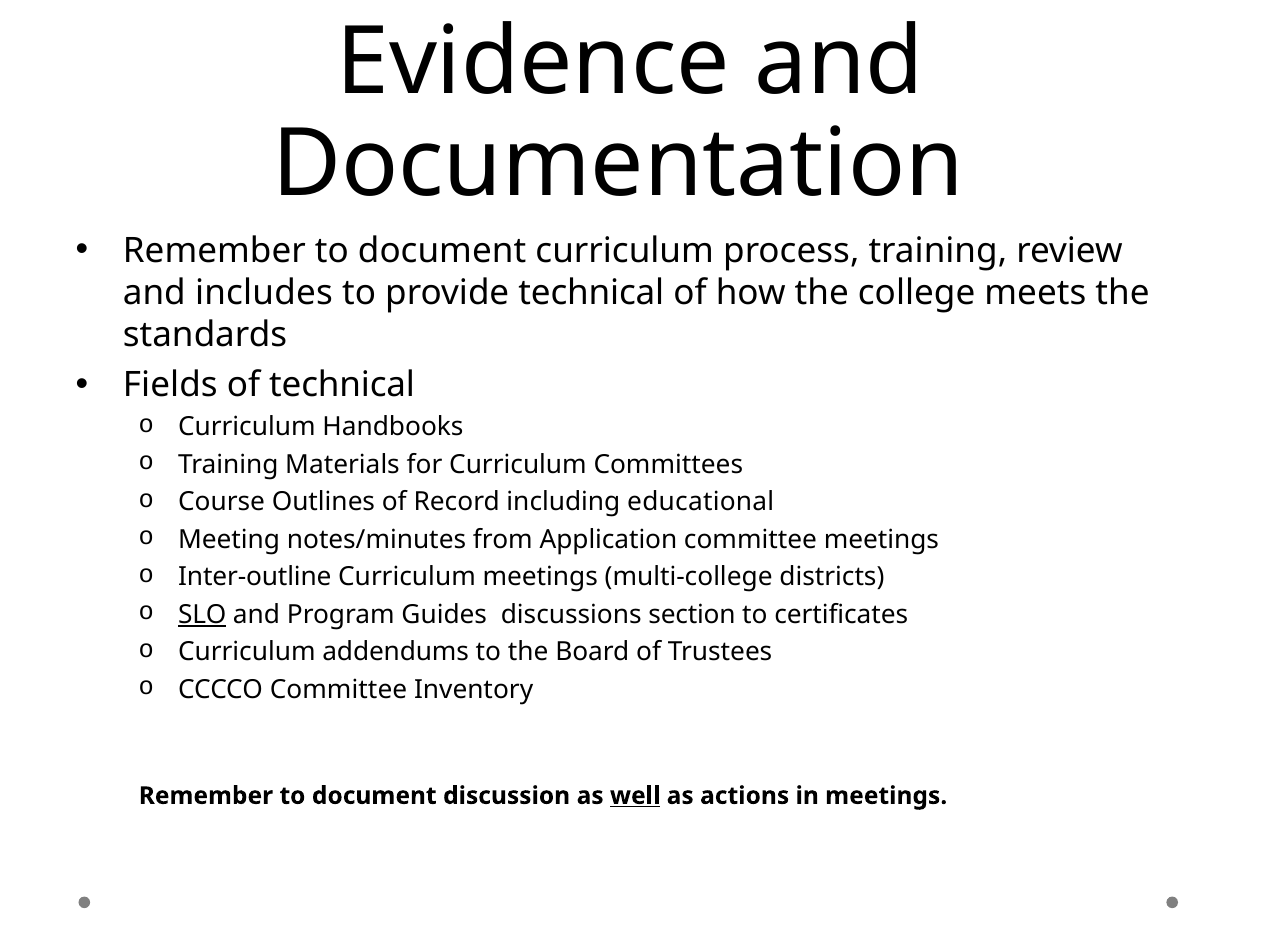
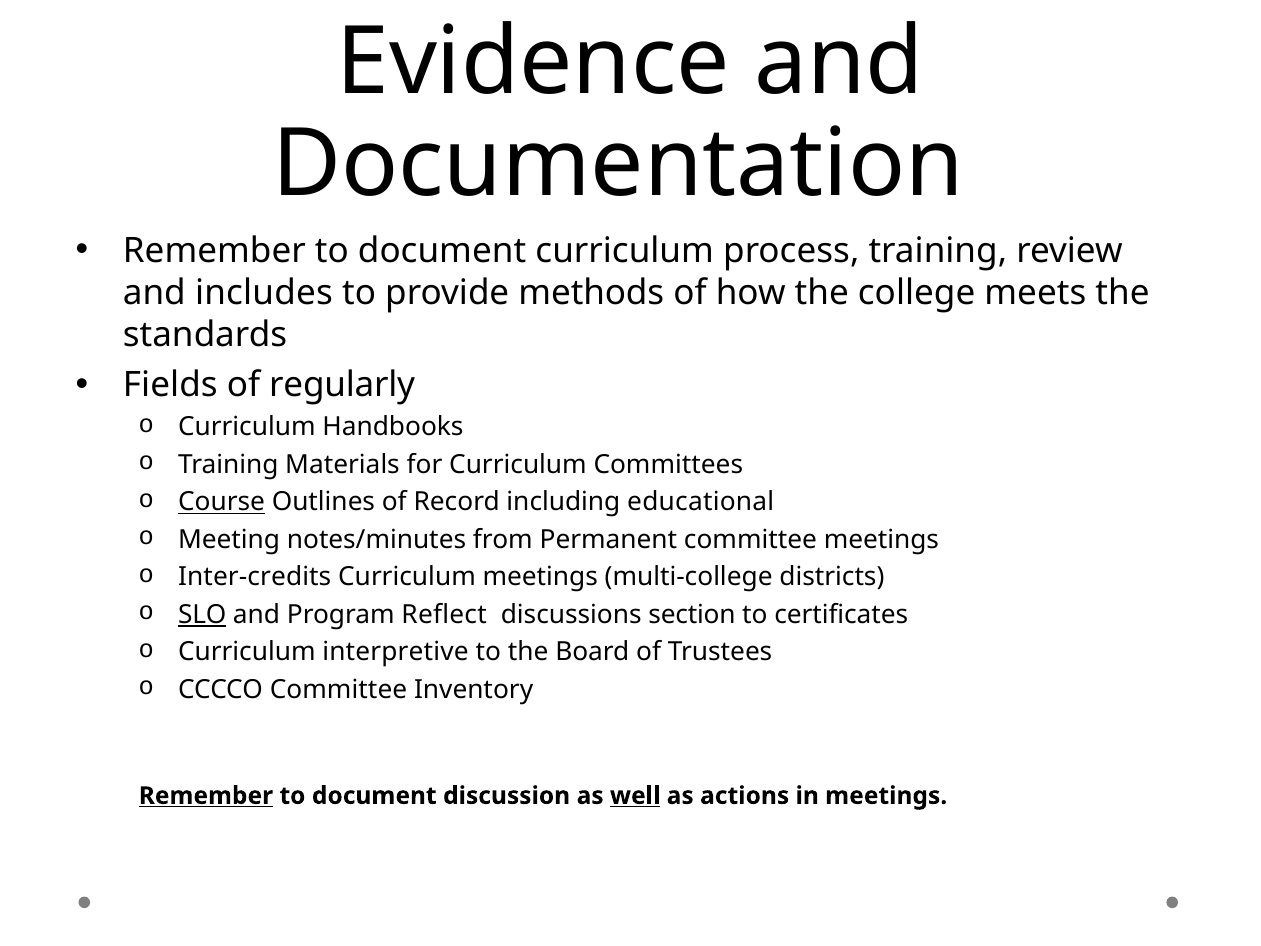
provide technical: technical -> methods
of technical: technical -> regularly
Course underline: none -> present
Application: Application -> Permanent
Inter-outline: Inter-outline -> Inter-credits
Guides: Guides -> Reflect
addendums: addendums -> interpretive
Remember at (206, 796) underline: none -> present
